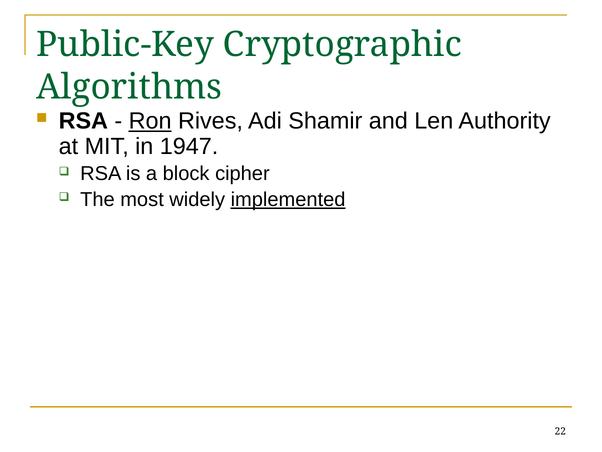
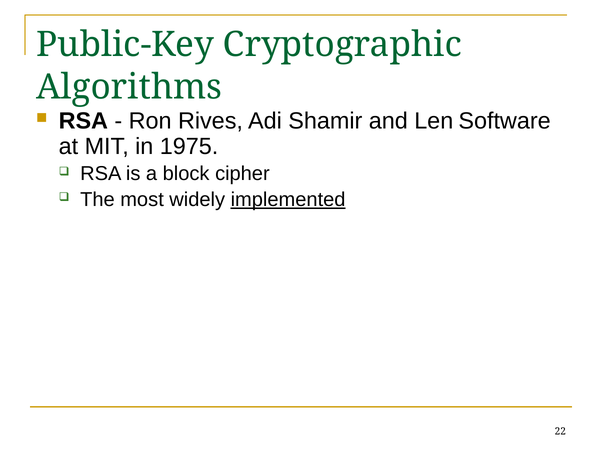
Ron underline: present -> none
Authority: Authority -> Software
1947: 1947 -> 1975
